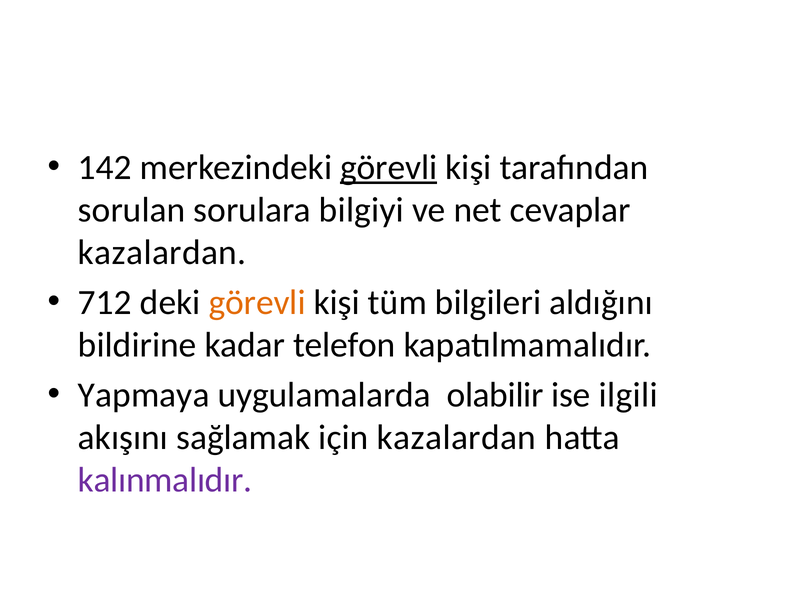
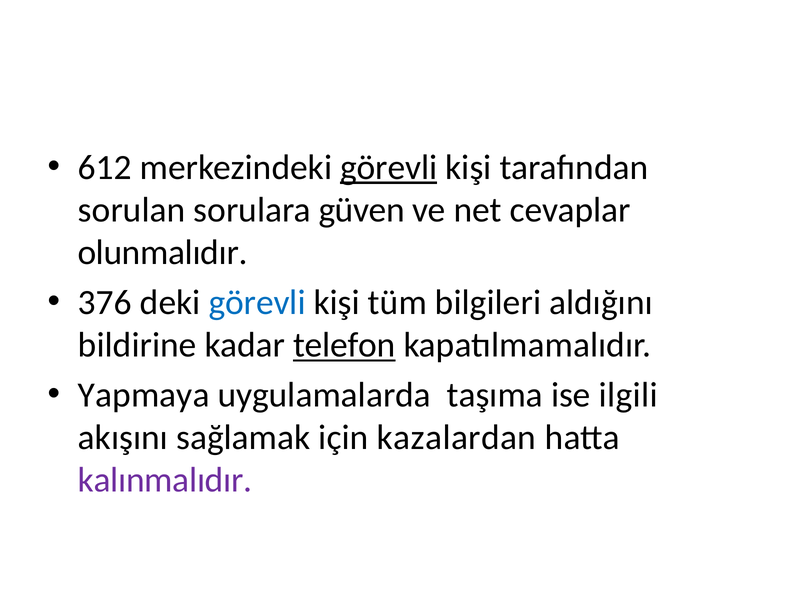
142: 142 -> 612
bilgiyi: bilgiyi -> güven
kazalardan at (162, 253): kazalardan -> olunmalıdır
712: 712 -> 376
görevli at (257, 303) colour: orange -> blue
telefon underline: none -> present
olabilir: olabilir -> taşıma
